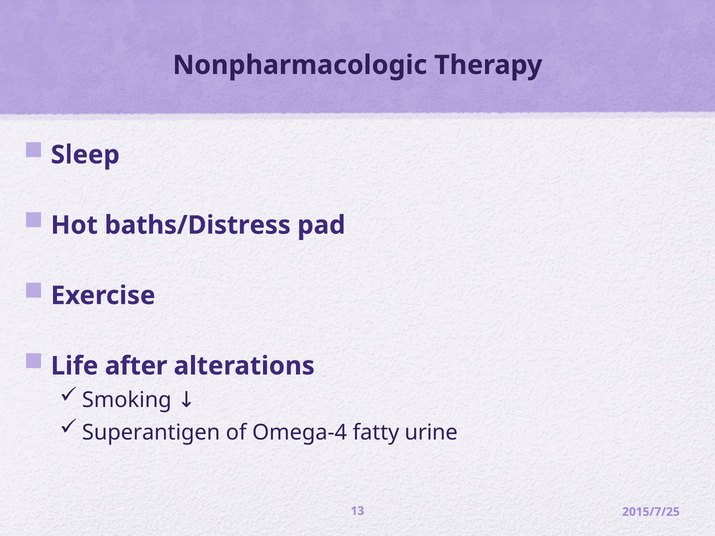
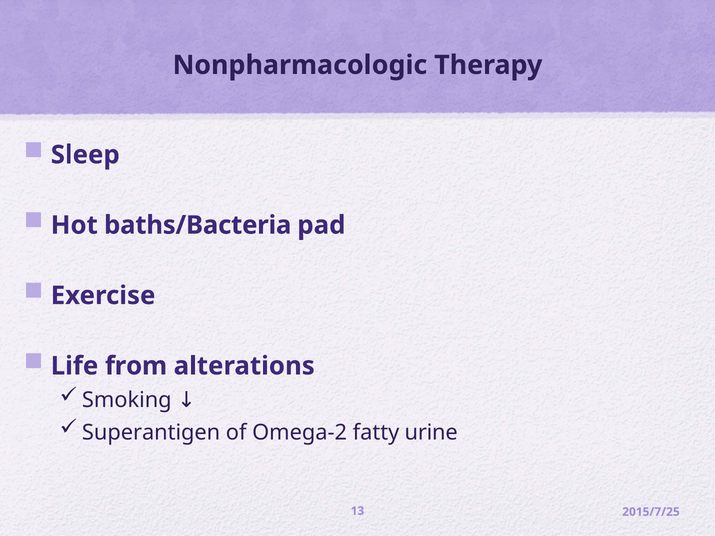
baths/Distress: baths/Distress -> baths/Bacteria
after: after -> from
Omega-4: Omega-4 -> Omega-2
